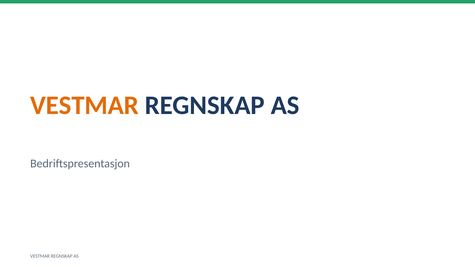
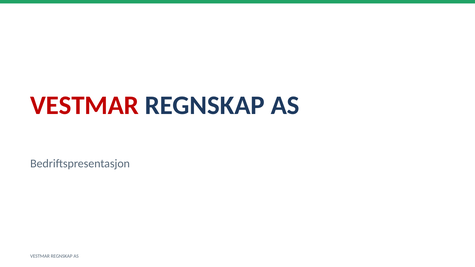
VESTMAR at (85, 105) colour: orange -> red
